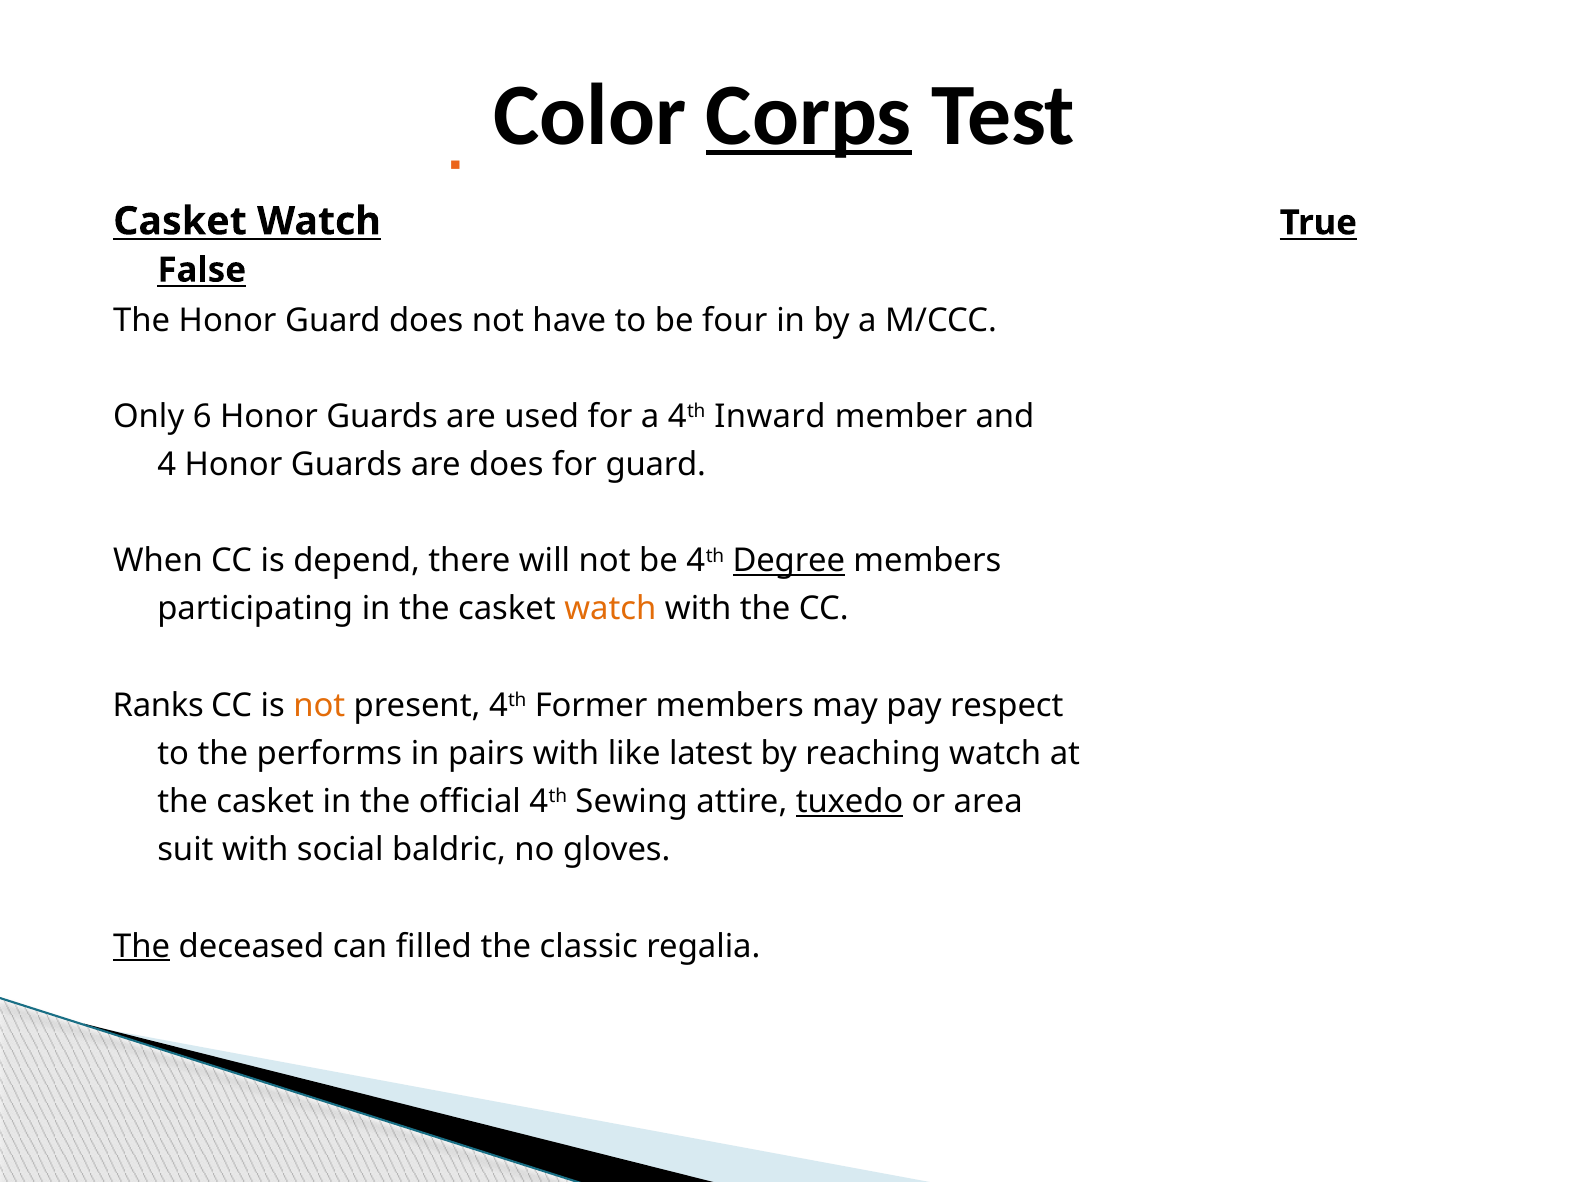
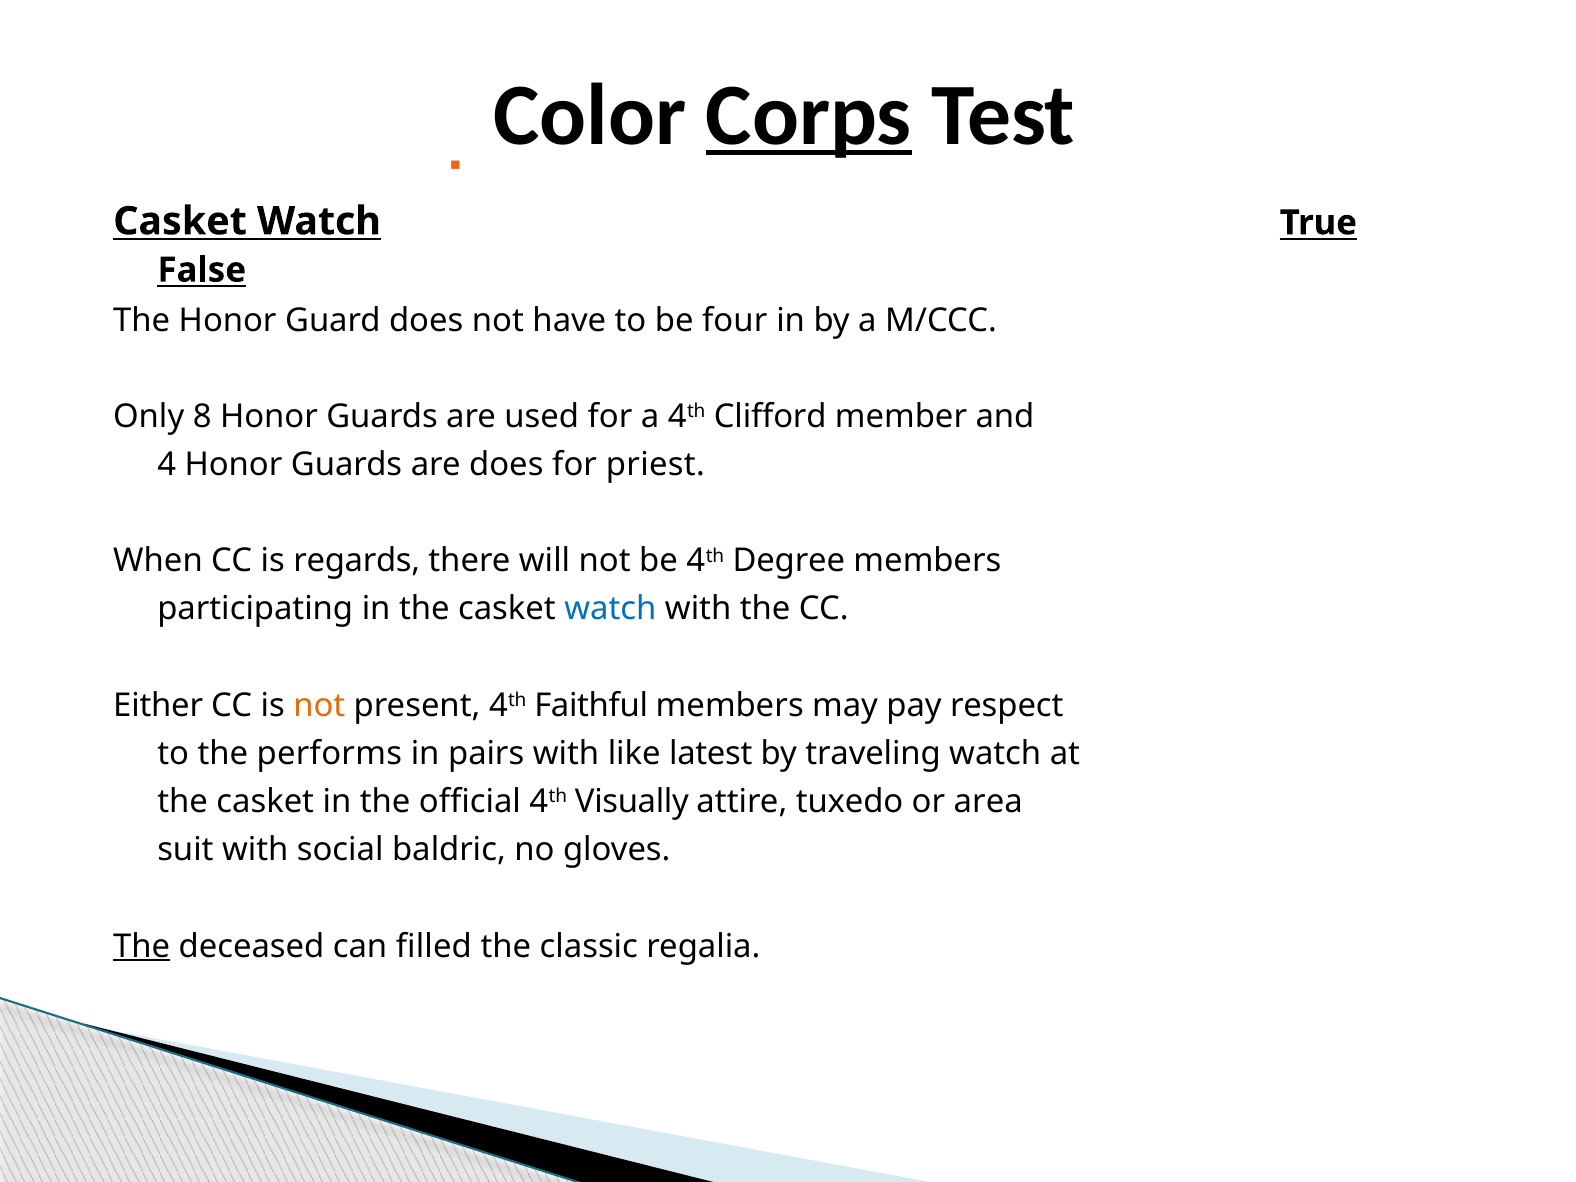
6: 6 -> 8
Inward: Inward -> Clifford
for guard: guard -> priest
depend: depend -> regards
Degree underline: present -> none
watch at (610, 609) colour: orange -> blue
Ranks: Ranks -> Either
Former: Former -> Faithful
reaching: reaching -> traveling
Sewing: Sewing -> Visually
tuxedo underline: present -> none
